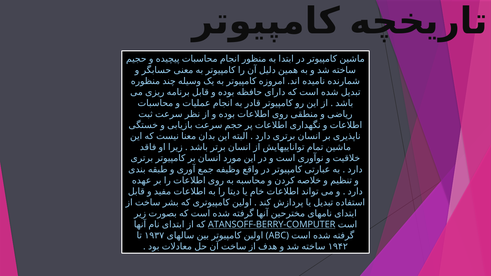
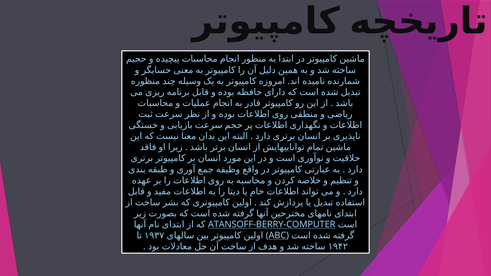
ABC underline: none -> present
